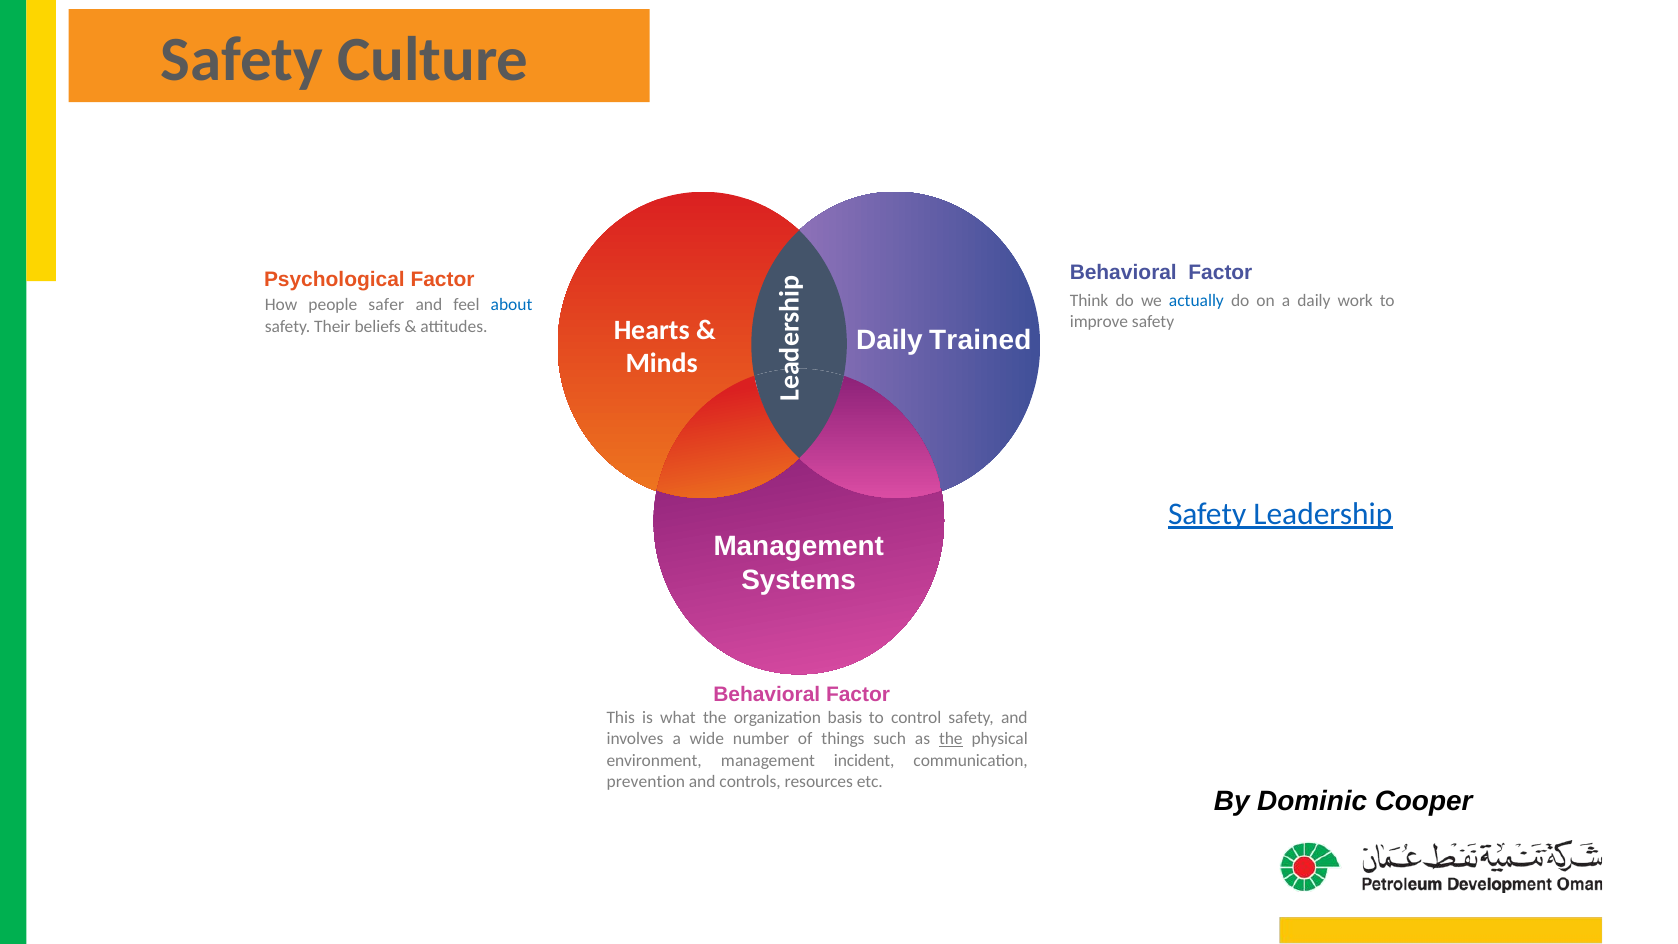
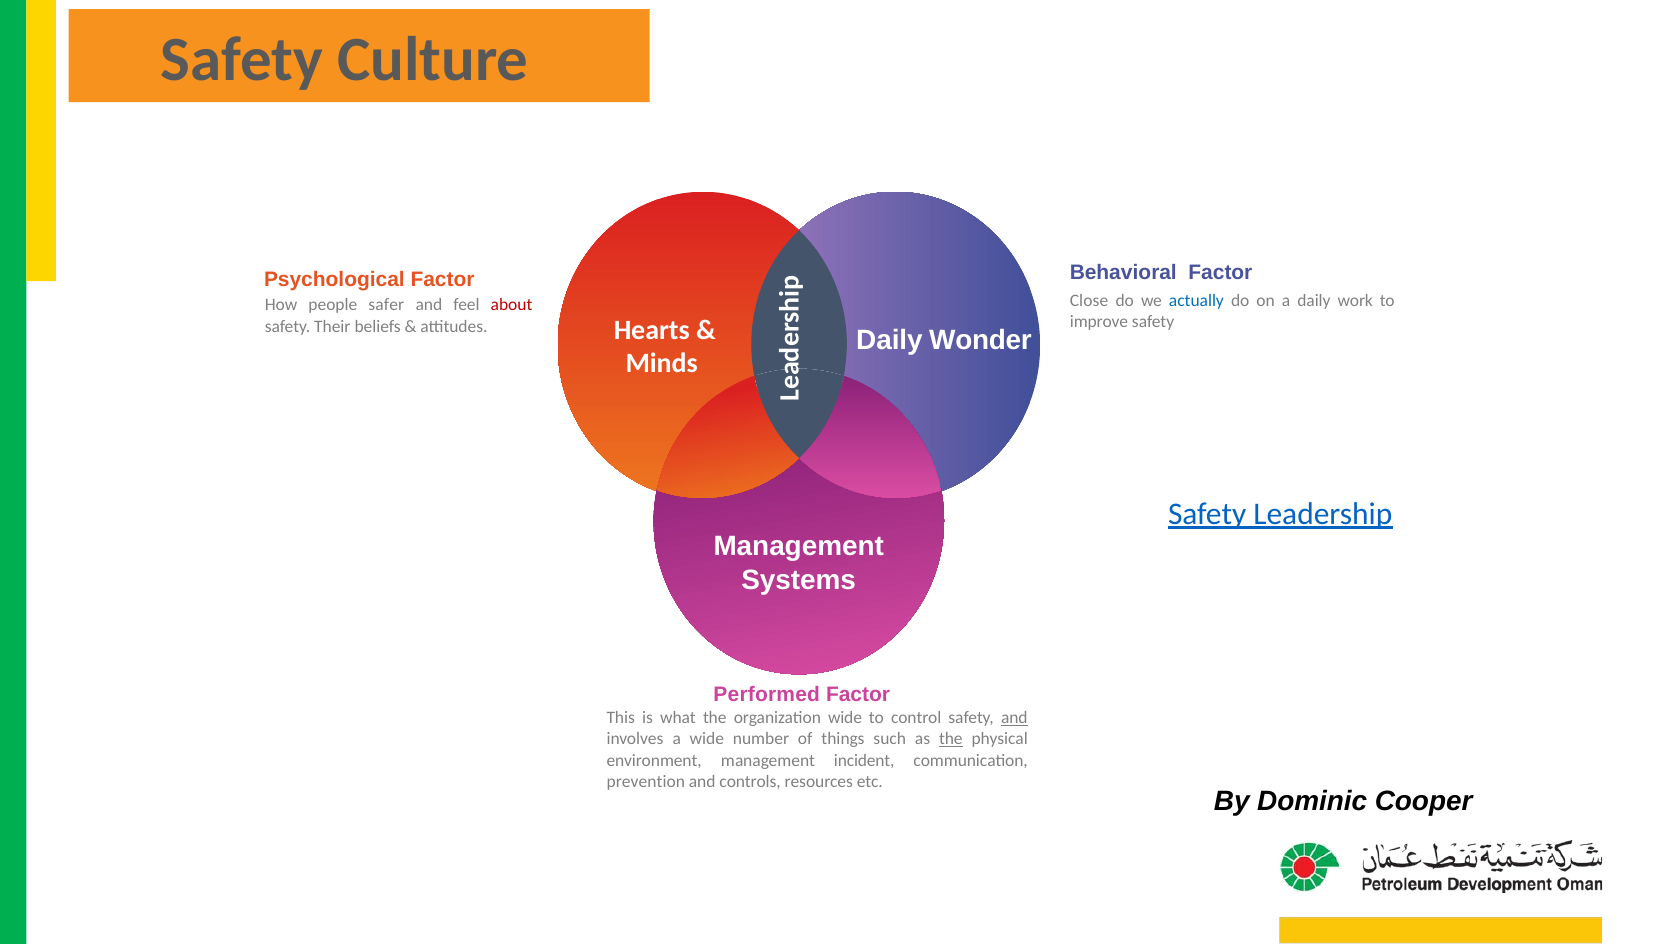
Think: Think -> Close
about colour: blue -> red
Trained: Trained -> Wonder
Behavioral at (767, 694): Behavioral -> Performed
organization basis: basis -> wide
and at (1014, 718) underline: none -> present
